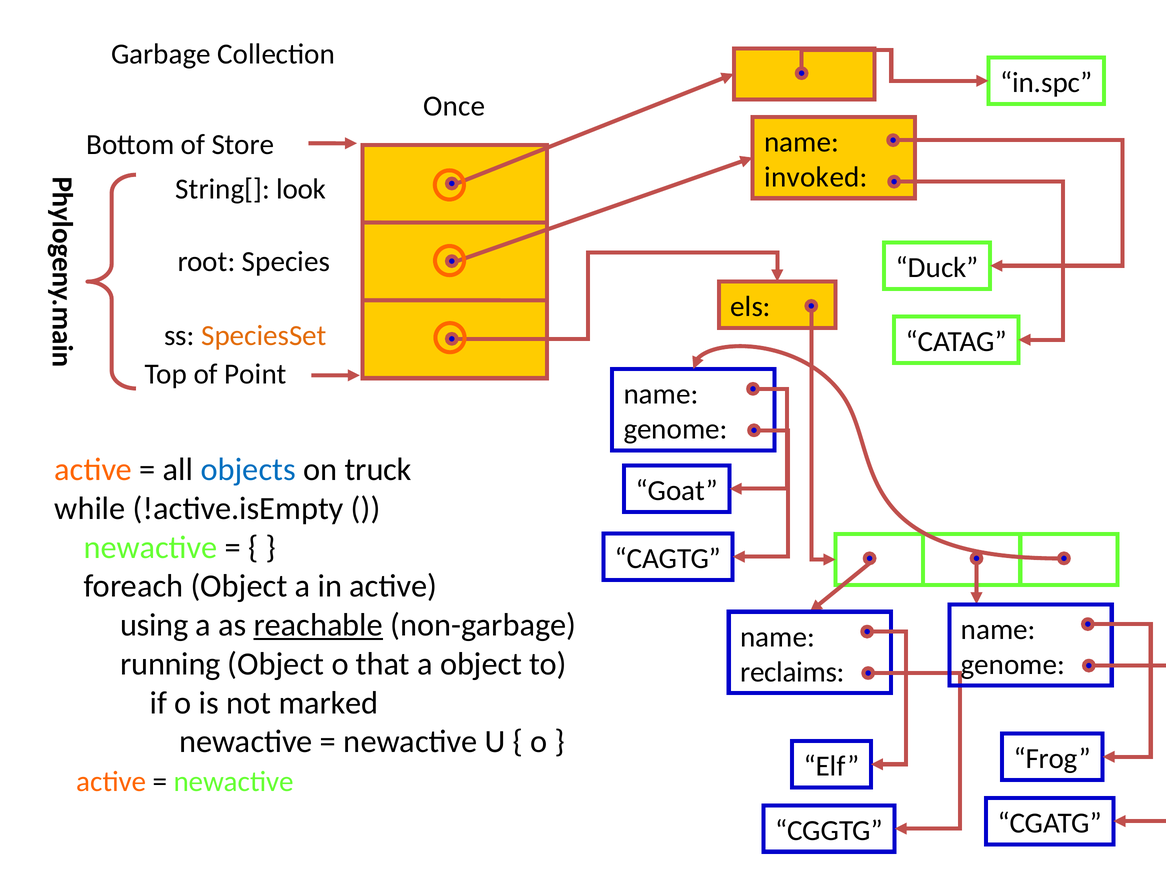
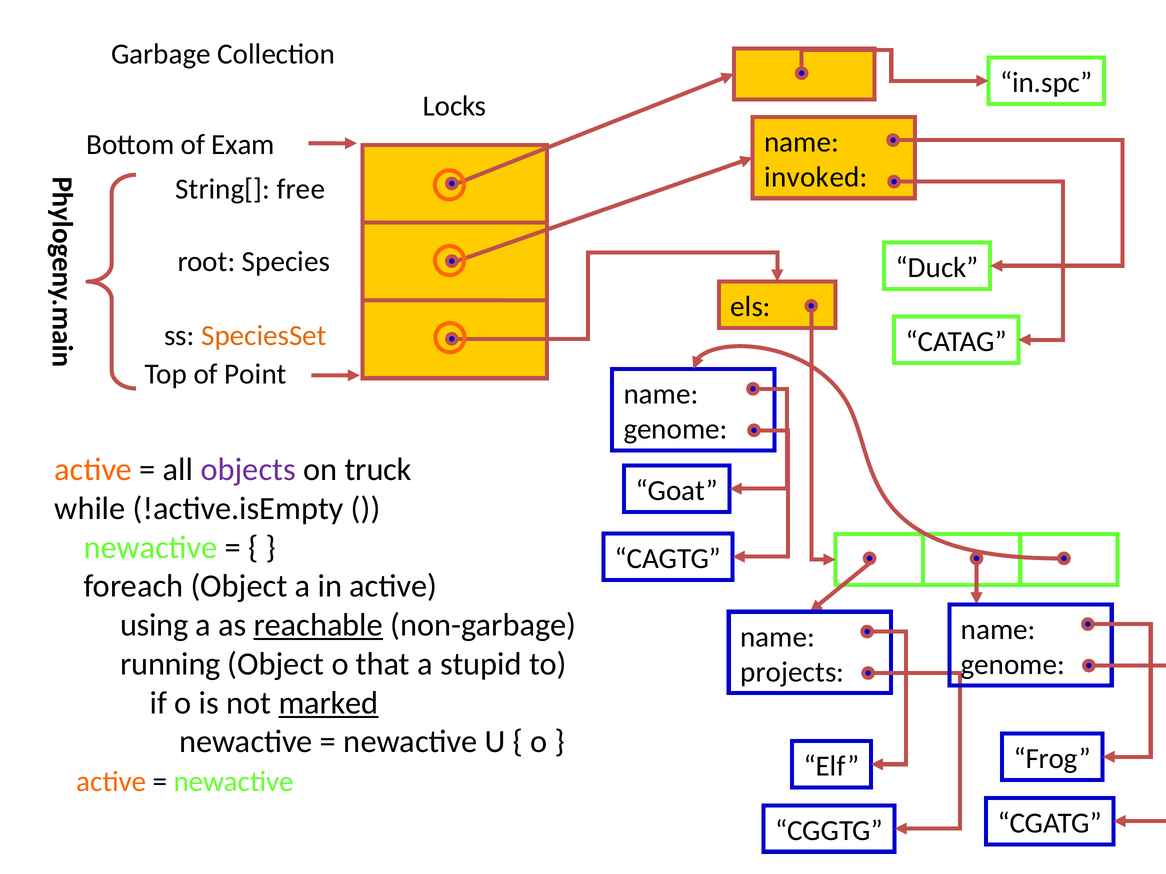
Once: Once -> Locks
Store: Store -> Exam
look: look -> free
objects colour: blue -> purple
a object: object -> stupid
reclaims: reclaims -> projects
marked underline: none -> present
